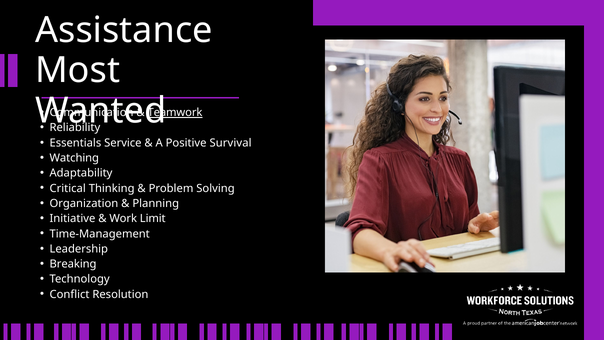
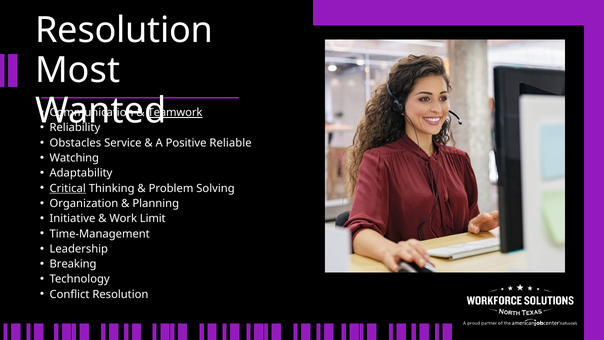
Assistance at (124, 30): Assistance -> Resolution
Essentials: Essentials -> Obstacles
Survival: Survival -> Reliable
Critical underline: none -> present
